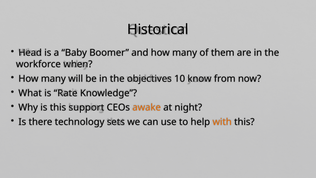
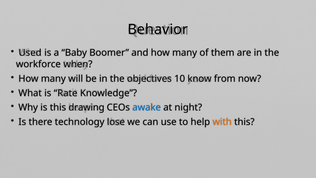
Historical: Historical -> Behavior
Head: Head -> Used
support: support -> drawing
awake colour: orange -> blue
sets: sets -> lose
